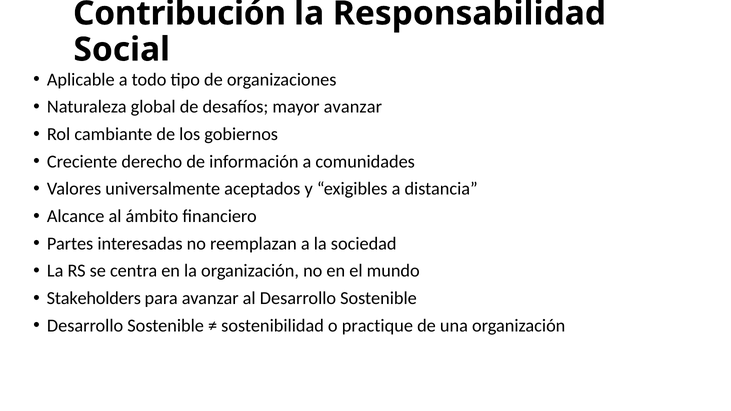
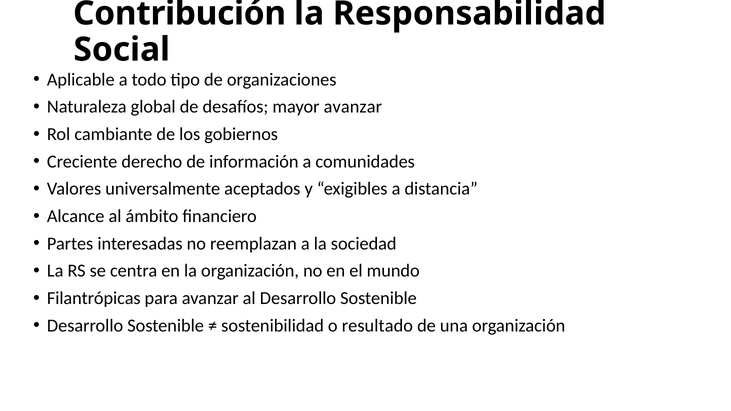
Stakeholders: Stakeholders -> Filantrópicas
practique: practique -> resultado
